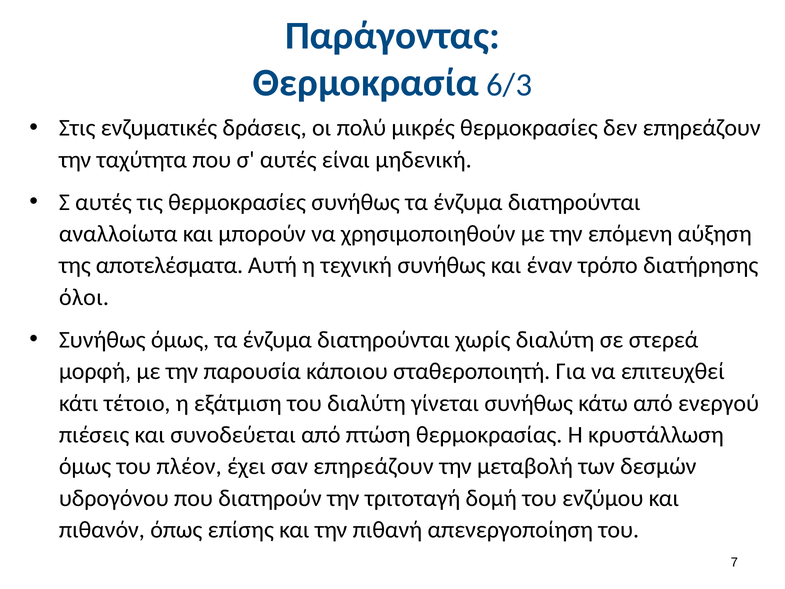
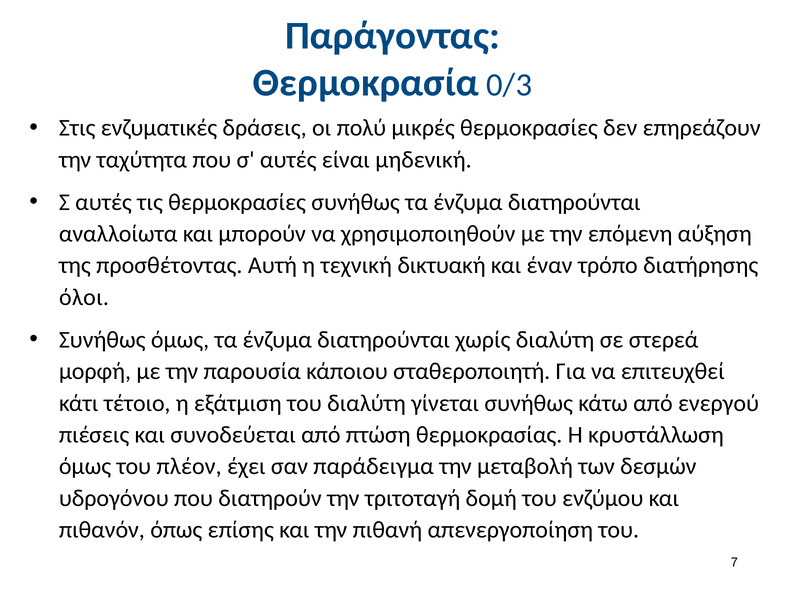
6/3: 6/3 -> 0/3
αποτελέσματα: αποτελέσματα -> προσθέτοντας
τεχνική συνήθως: συνήθως -> δικτυακή
σαν επηρεάζουν: επηρεάζουν -> παράδειγμα
